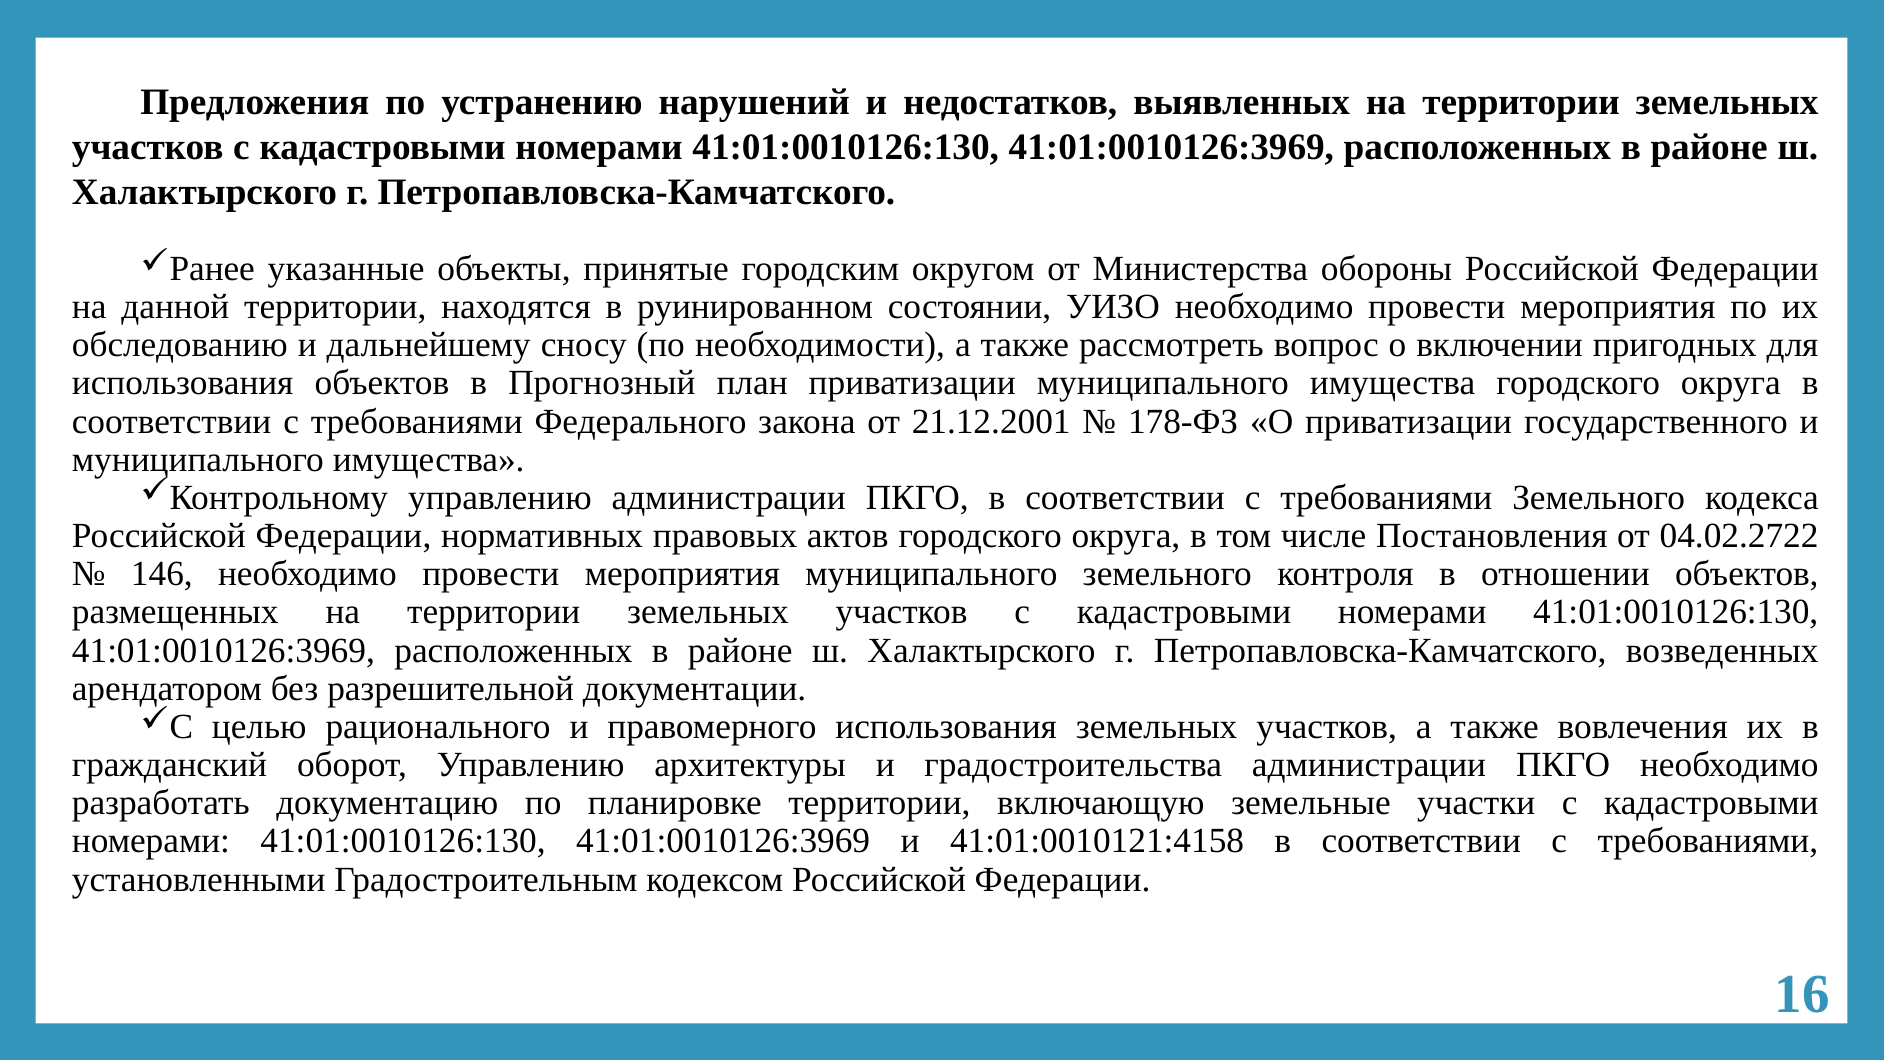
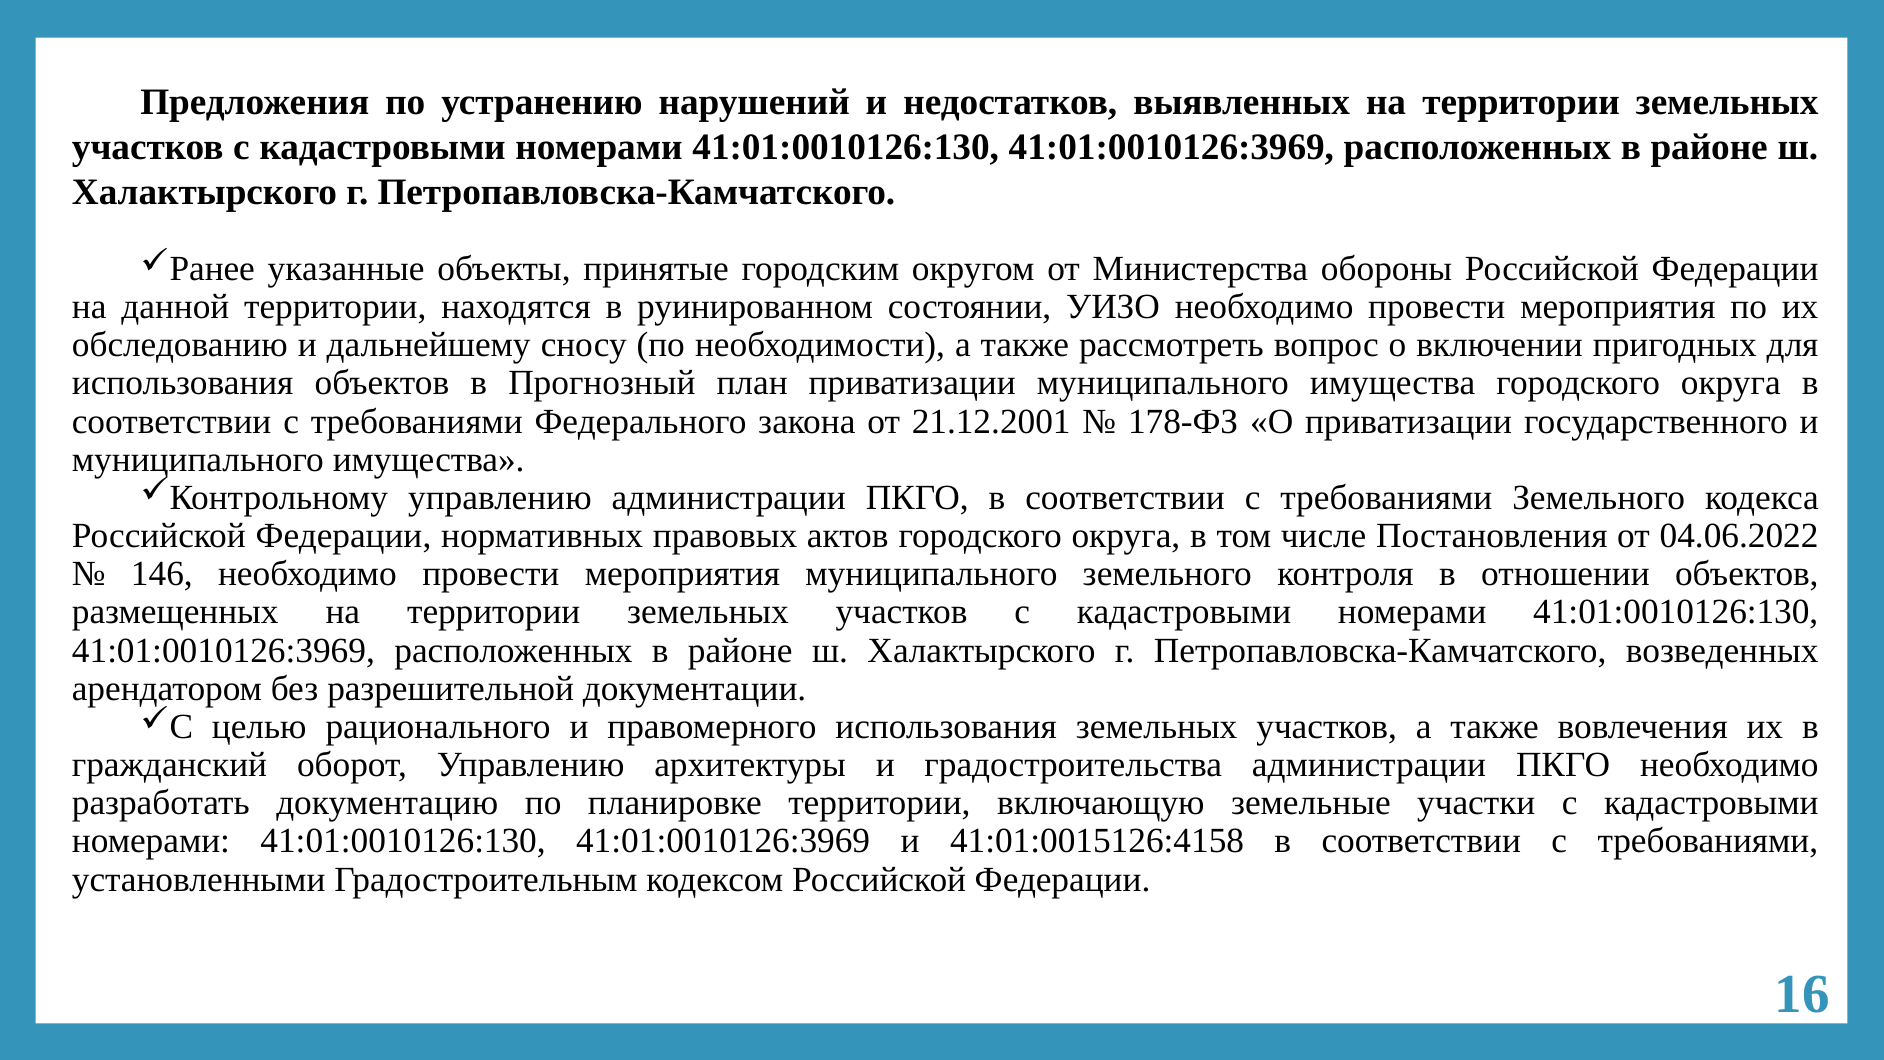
04.02.2722: 04.02.2722 -> 04.06.2022
41:01:0010121:4158: 41:01:0010121:4158 -> 41:01:0015126:4158
